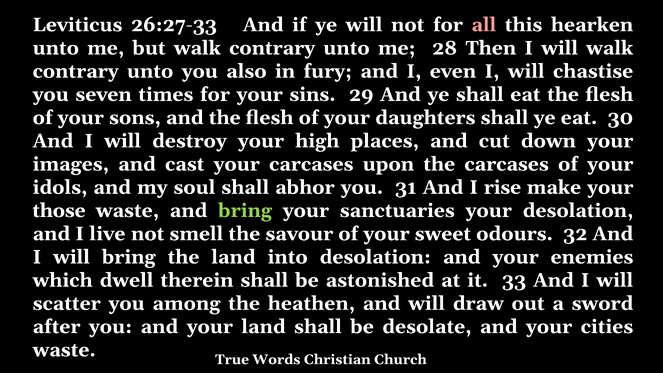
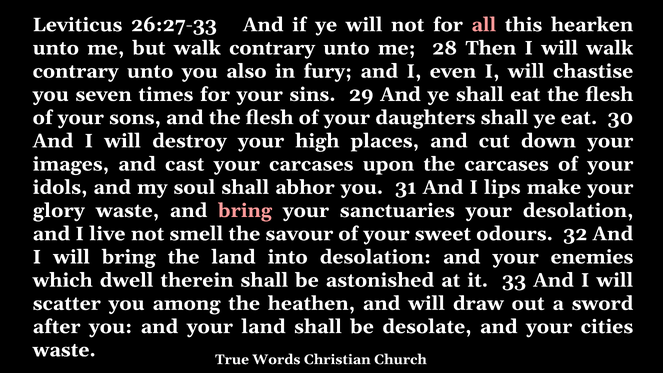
rise: rise -> lips
those: those -> glory
bring at (245, 211) colour: light green -> pink
